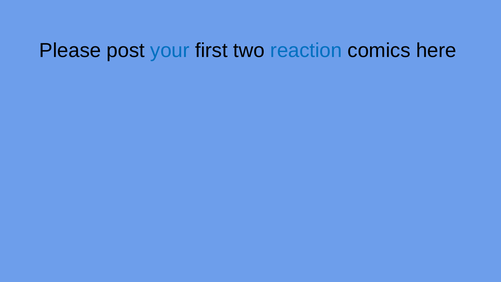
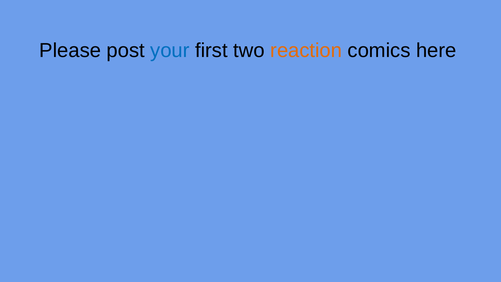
reaction colour: blue -> orange
